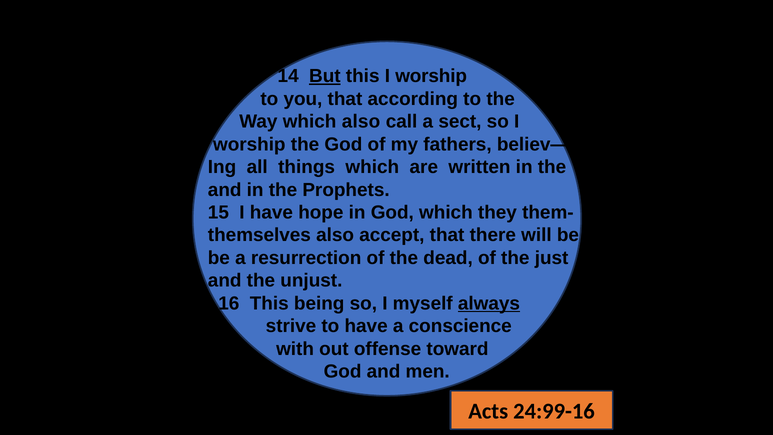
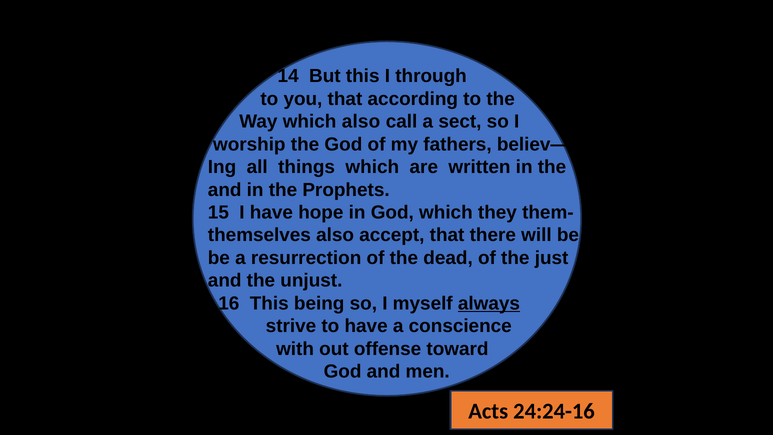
But underline: present -> none
this I worship: worship -> through
24:99-16: 24:99-16 -> 24:24-16
